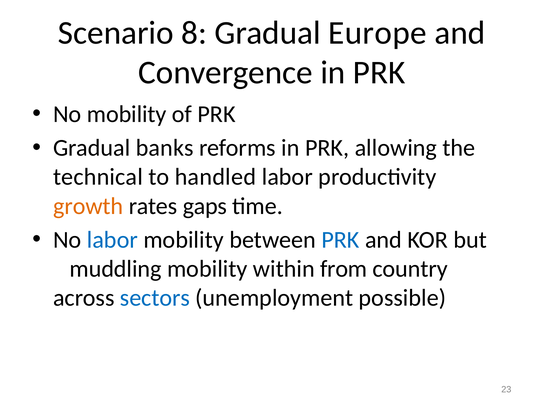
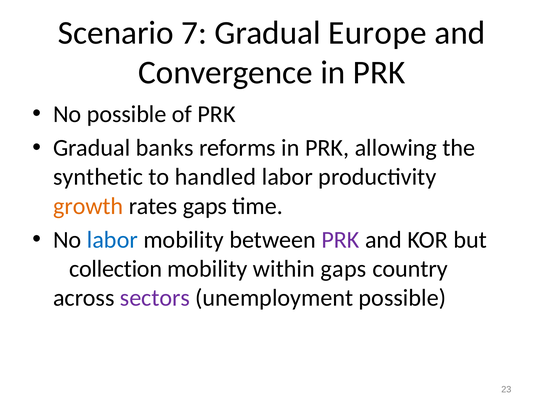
8: 8 -> 7
No mobility: mobility -> possible
technical: technical -> synthetic
PRK at (340, 240) colour: blue -> purple
muddling: muddling -> collection
within from: from -> gaps
sectors colour: blue -> purple
